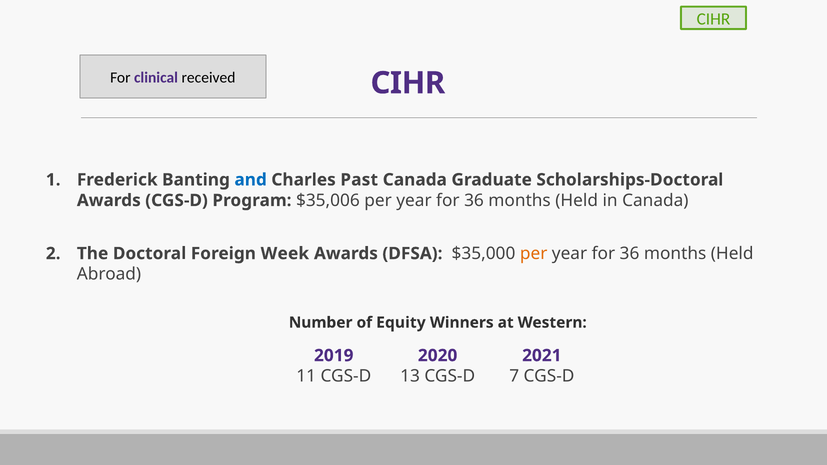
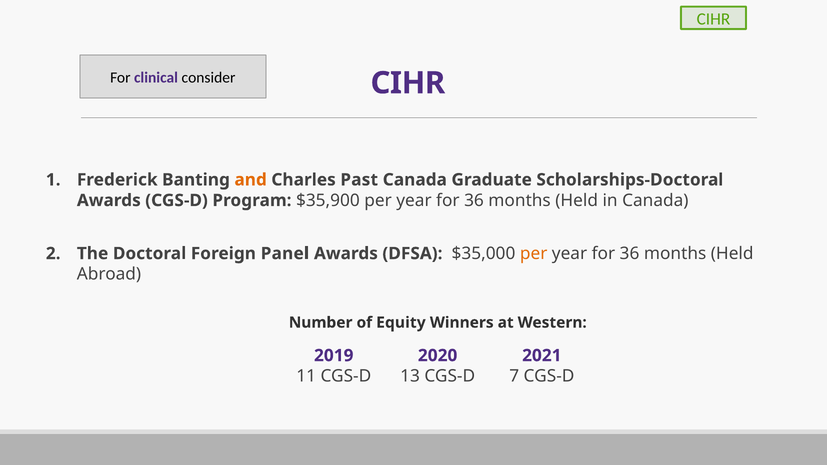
received: received -> consider
and colour: blue -> orange
$35,006: $35,006 -> $35,900
Week: Week -> Panel
